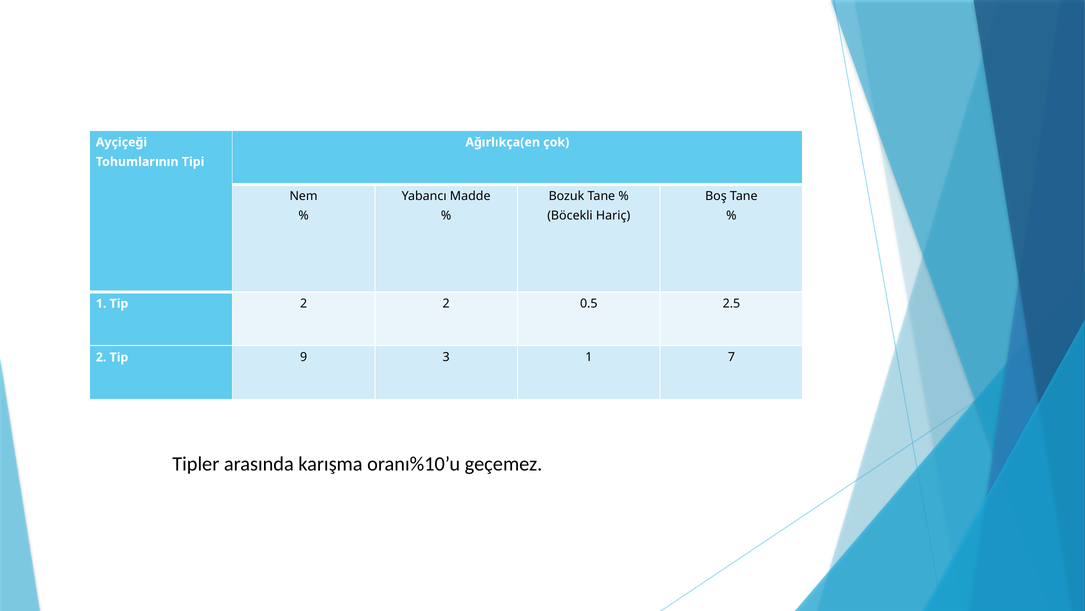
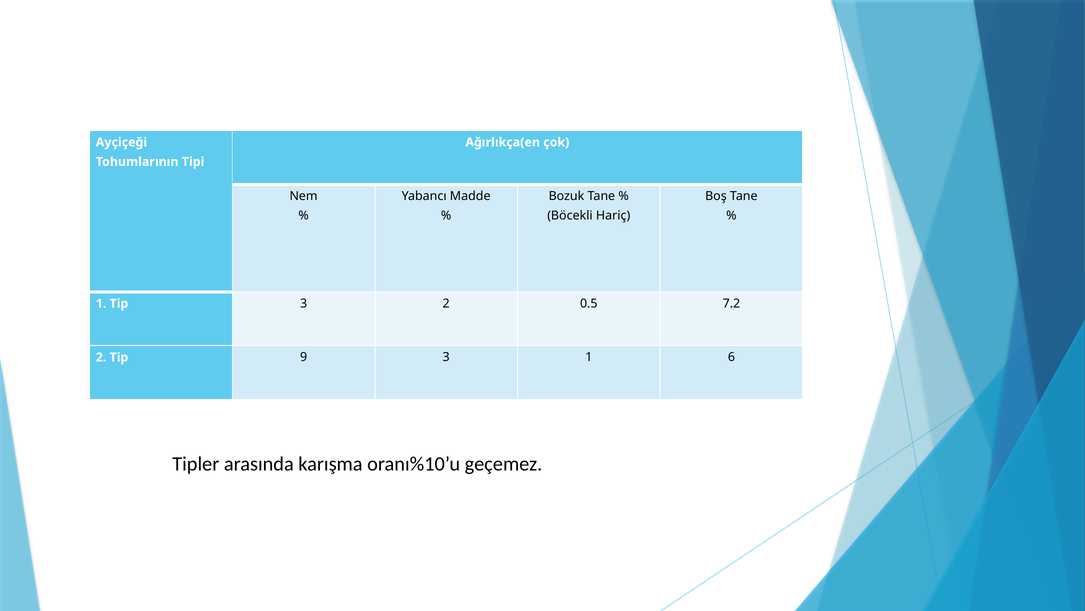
Tip 2: 2 -> 3
2.5: 2.5 -> 7.2
7: 7 -> 6
